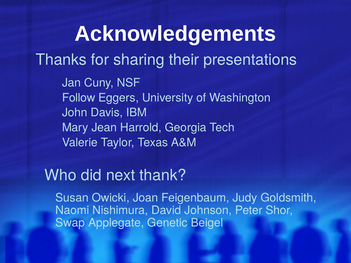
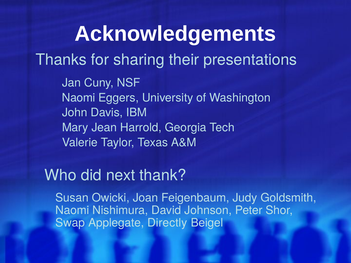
Follow at (79, 98): Follow -> Naomi
Genetic: Genetic -> Directly
